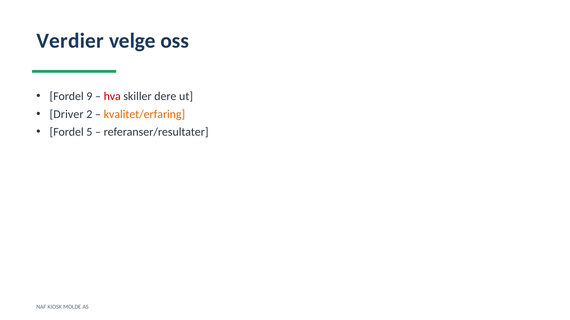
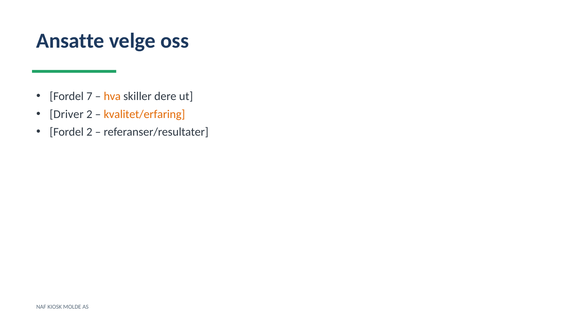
Verdier: Verdier -> Ansatte
9: 9 -> 7
hva colour: red -> orange
Fordel 5: 5 -> 2
